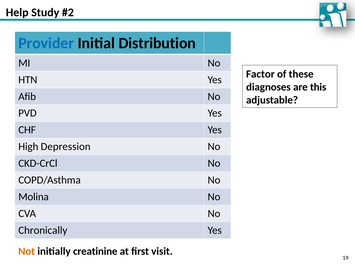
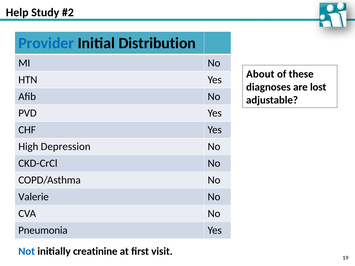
Factor: Factor -> About
this: this -> lost
Molina: Molina -> Valerie
Chronically: Chronically -> Pneumonia
Not colour: orange -> blue
